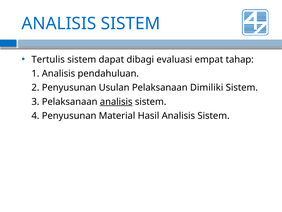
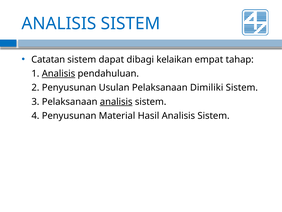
Tertulis: Tertulis -> Catatan
evaluasi: evaluasi -> kelaikan
Analisis at (58, 73) underline: none -> present
